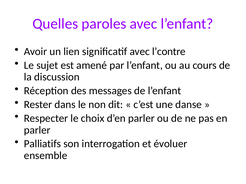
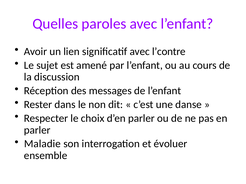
Palliatifs: Palliatifs -> Maladie
